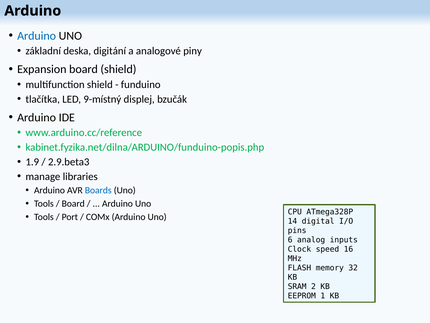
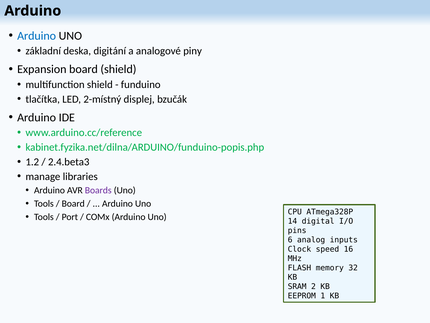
9-místný: 9-místný -> 2-místný
1.9: 1.9 -> 1.2
2.9.beta3: 2.9.beta3 -> 2.4.beta3
Boards colour: blue -> purple
